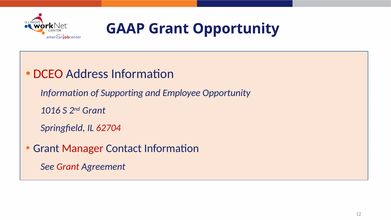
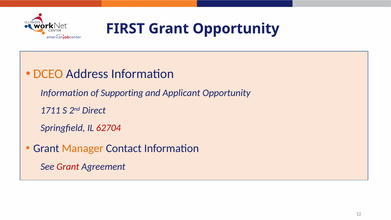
GAAP: GAAP -> FIRST
DCEO colour: red -> orange
Employee: Employee -> Applicant
1016: 1016 -> 1711
2nd Grant: Grant -> Direct
Manager colour: red -> orange
